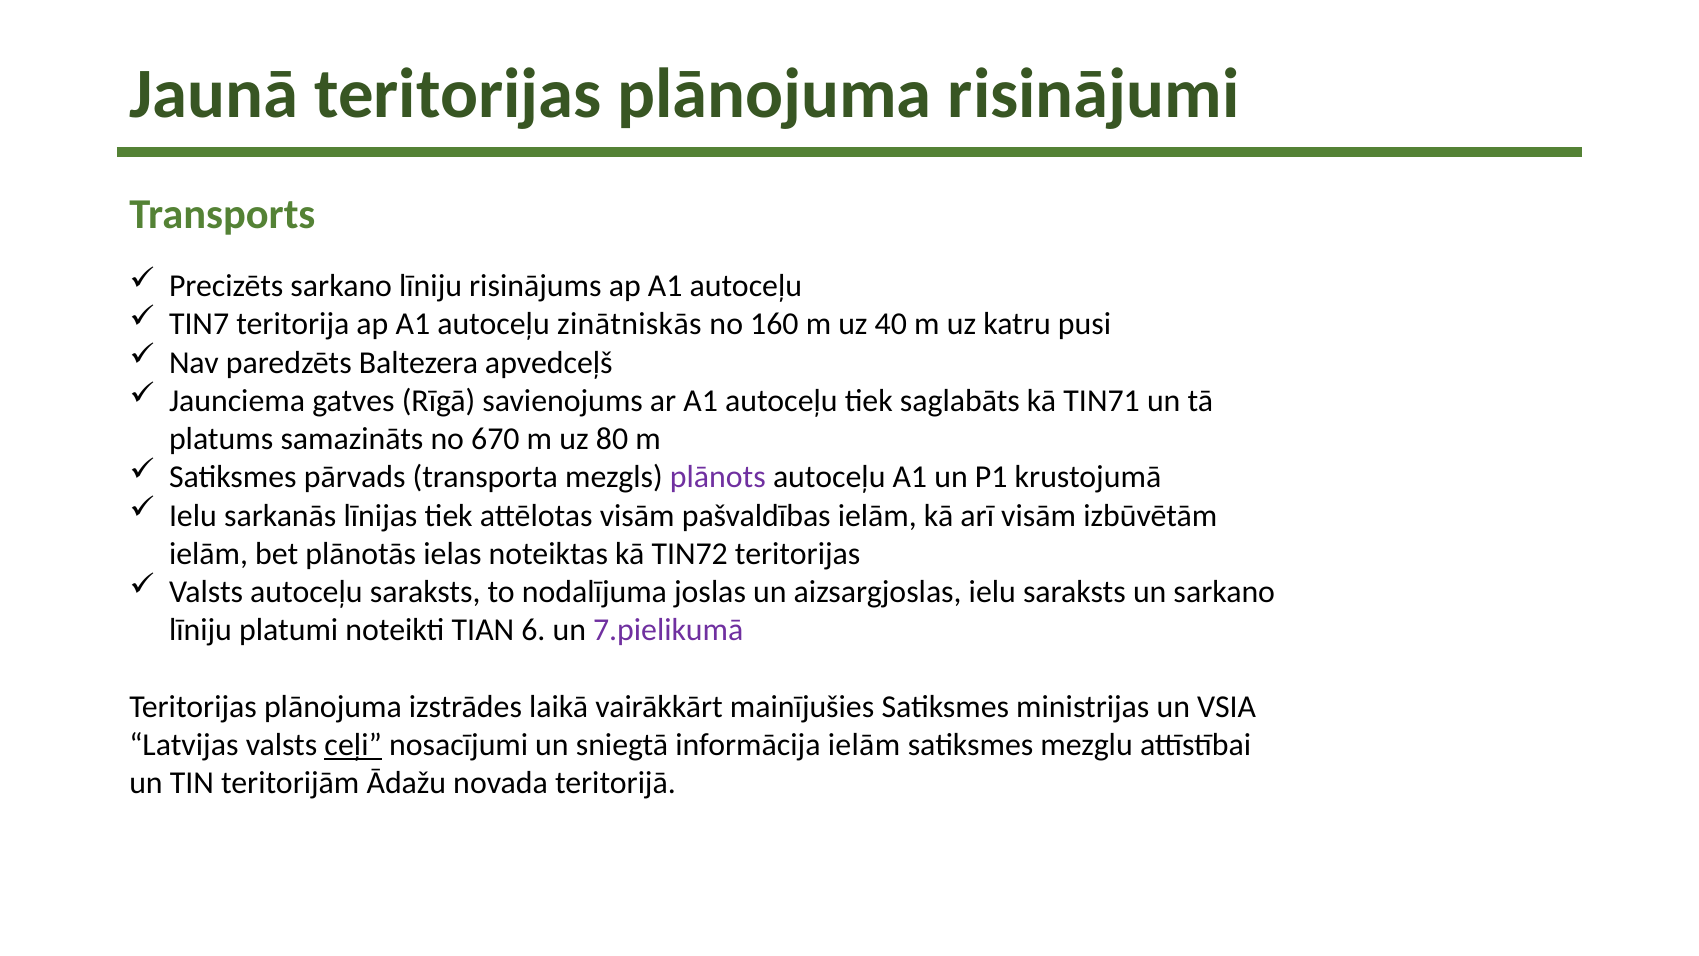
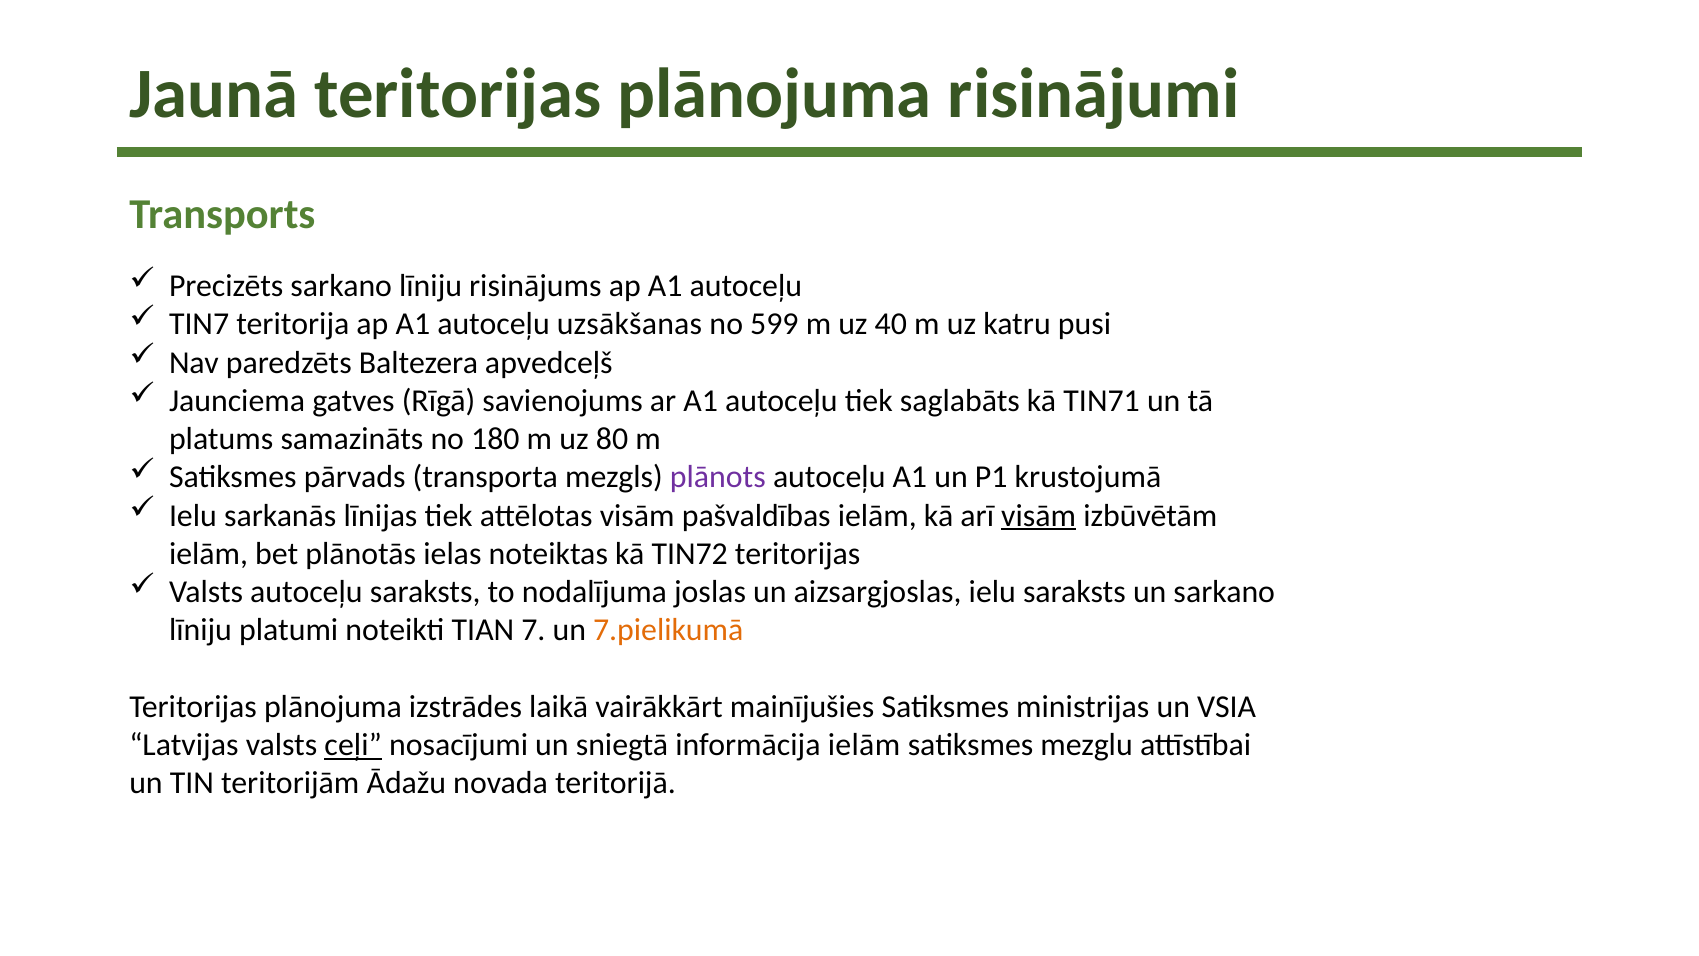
zinātniskās: zinātniskās -> uzsākšanas
160: 160 -> 599
670: 670 -> 180
visām at (1039, 515) underline: none -> present
6: 6 -> 7
7.pielikumā colour: purple -> orange
